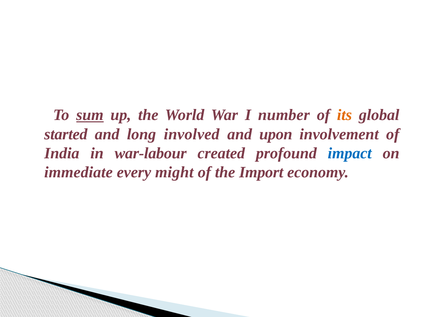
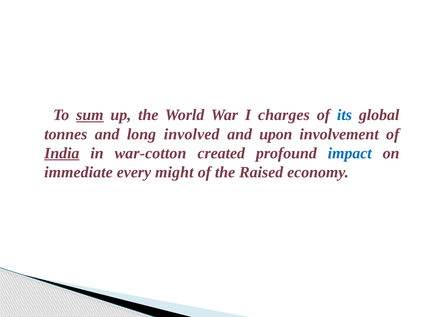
number: number -> charges
its colour: orange -> blue
started: started -> tonnes
India underline: none -> present
war-labour: war-labour -> war-cotton
Import: Import -> Raised
